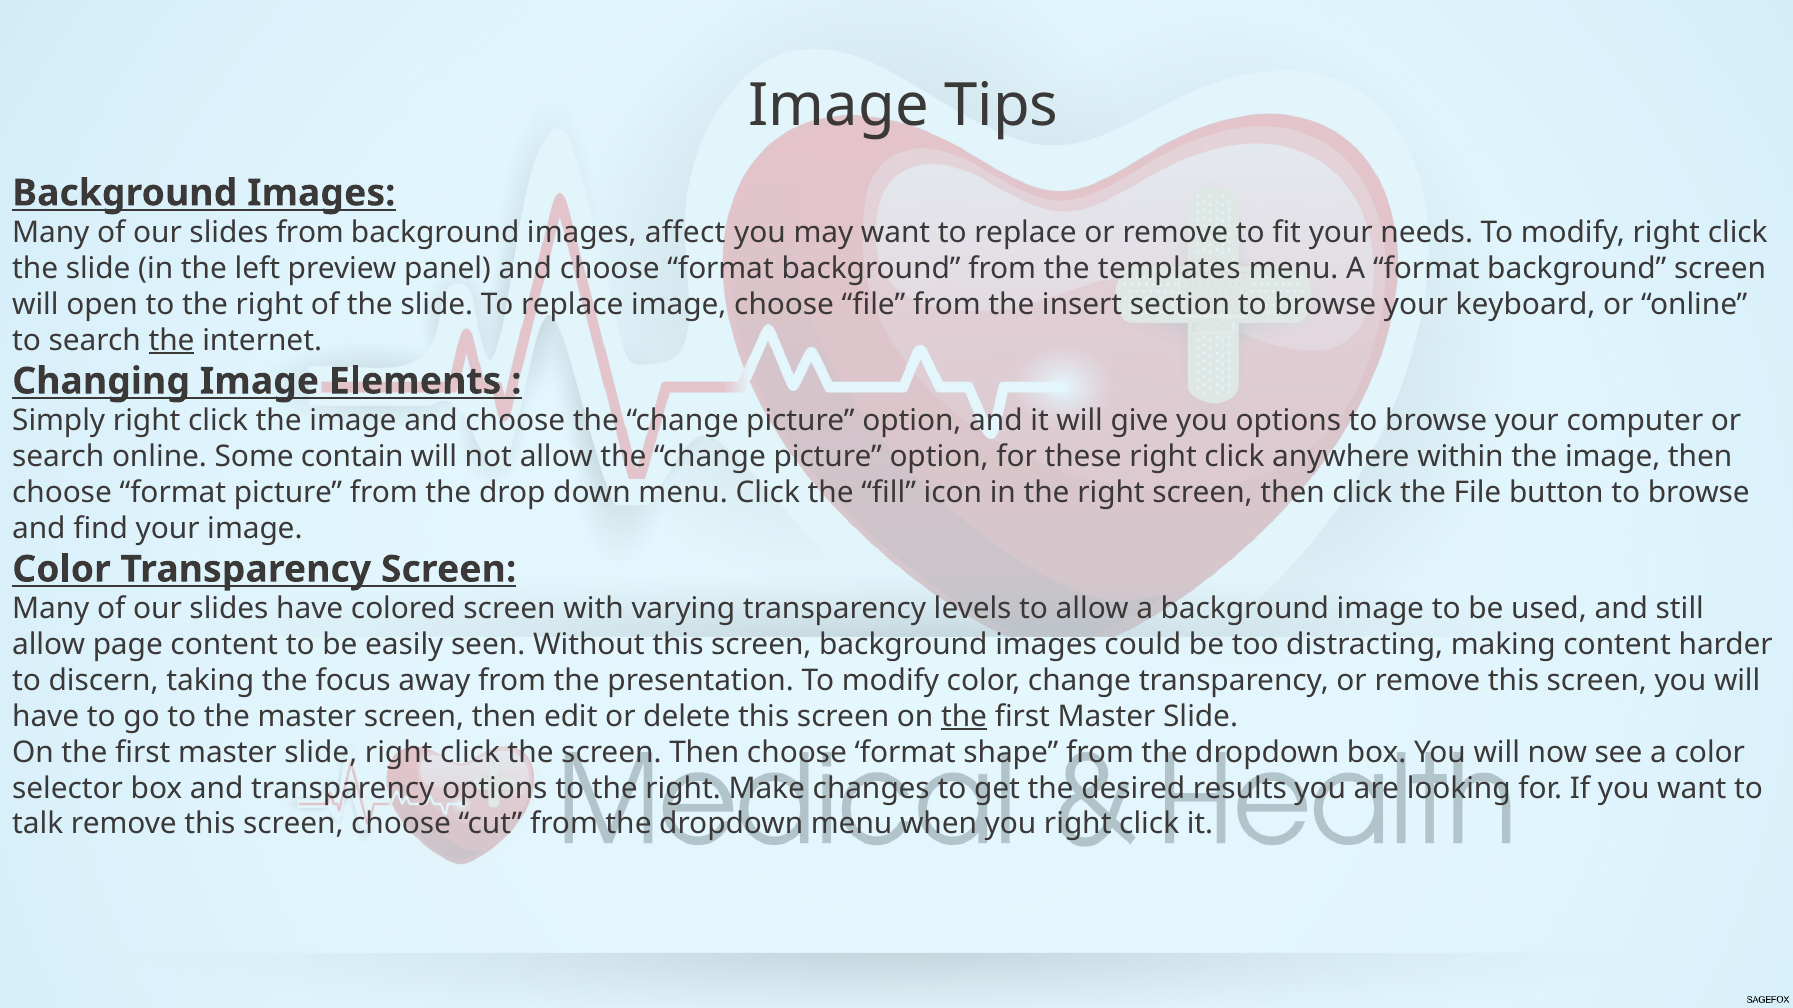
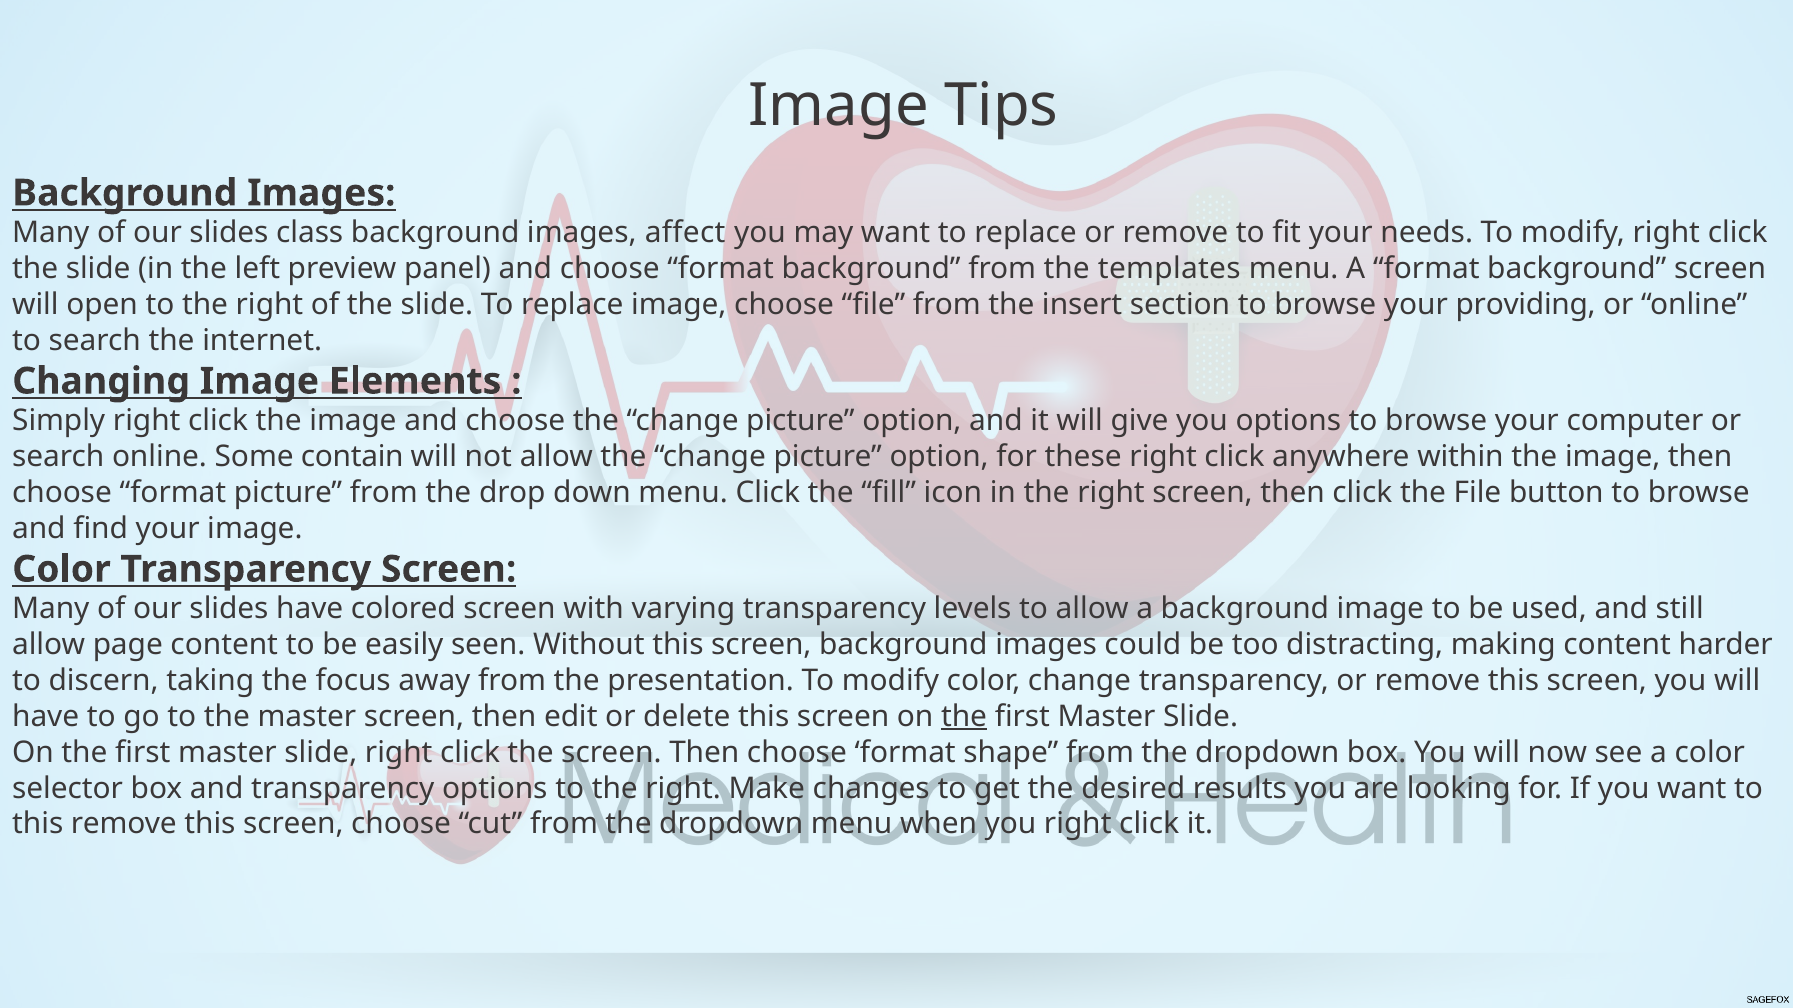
slides from: from -> class
keyboard: keyboard -> providing
the at (172, 341) underline: present -> none
talk at (38, 824): talk -> this
